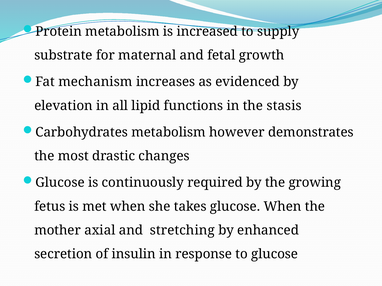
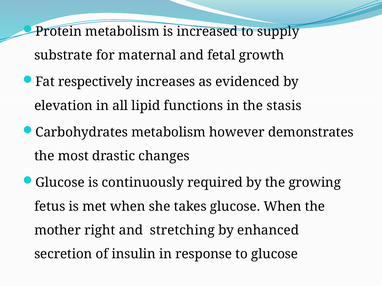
mechanism: mechanism -> respectively
axial: axial -> right
